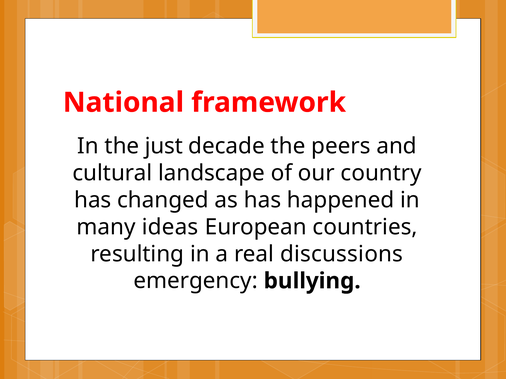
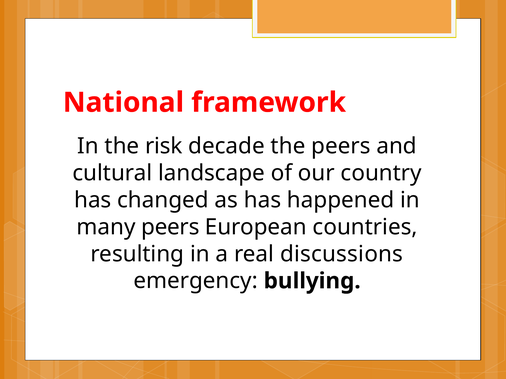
just: just -> risk
many ideas: ideas -> peers
